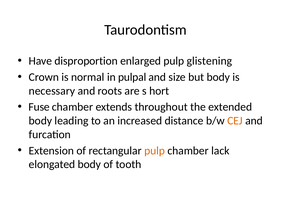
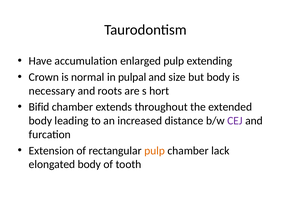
disproportion: disproportion -> accumulation
glistening: glistening -> extending
Fuse: Fuse -> Bifid
CEJ colour: orange -> purple
